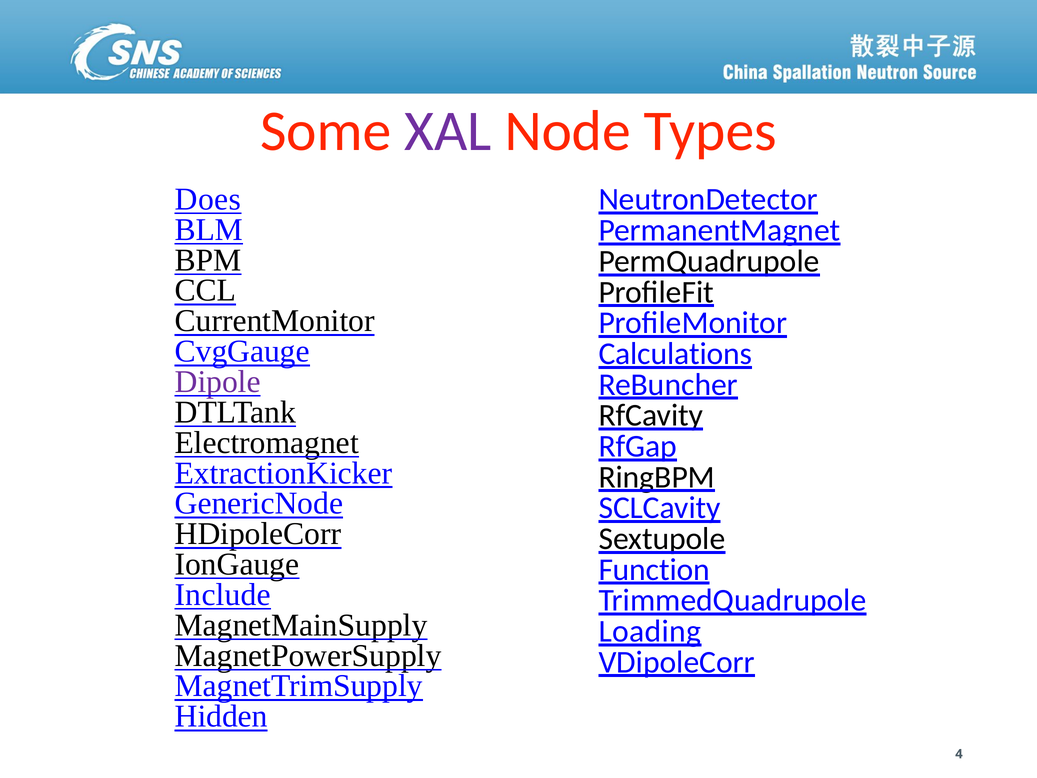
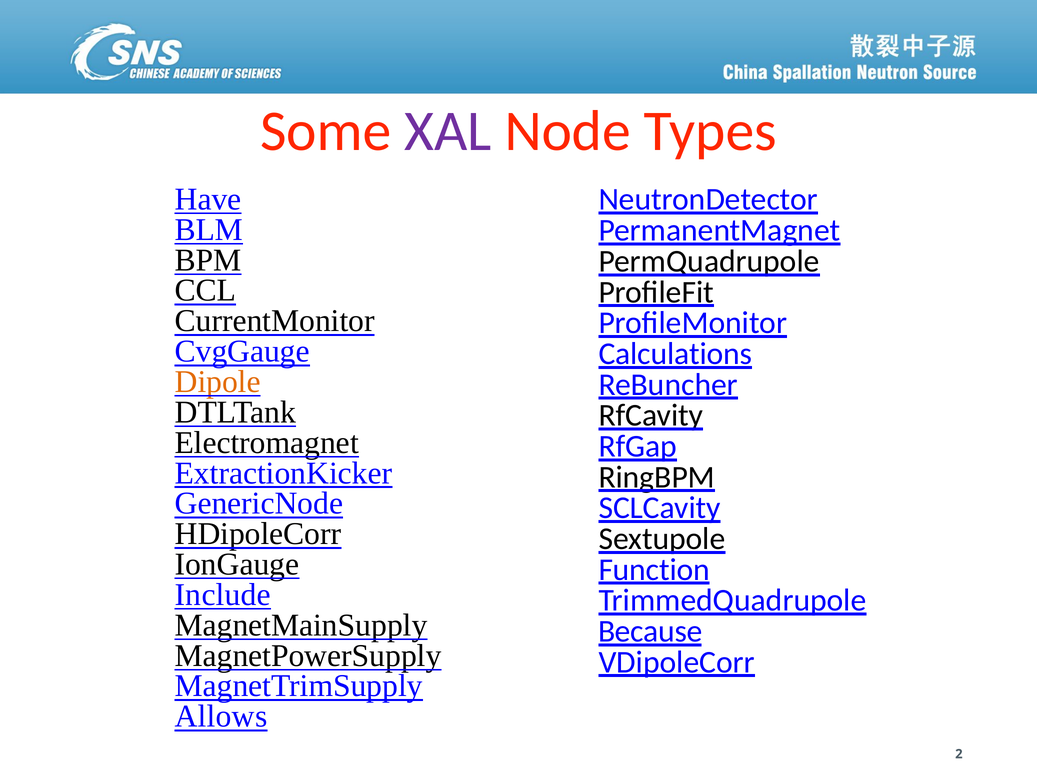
Does: Does -> Have
Dipole colour: purple -> orange
Loading: Loading -> Because
Hidden: Hidden -> Allows
4: 4 -> 2
